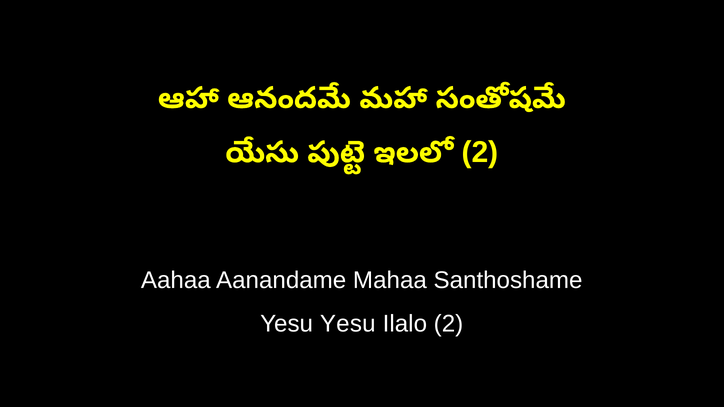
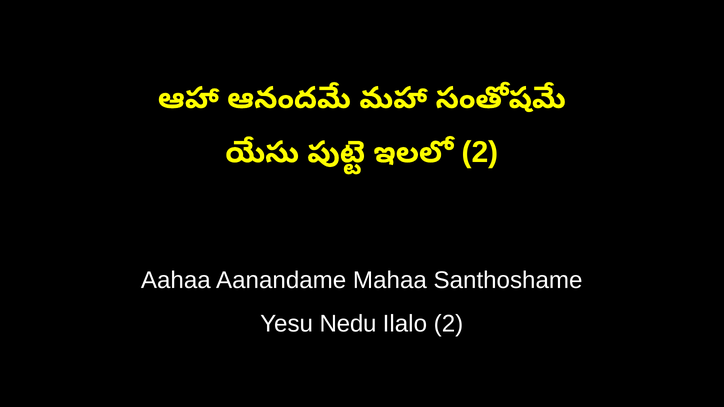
Yesu Yesu: Yesu -> Nedu
